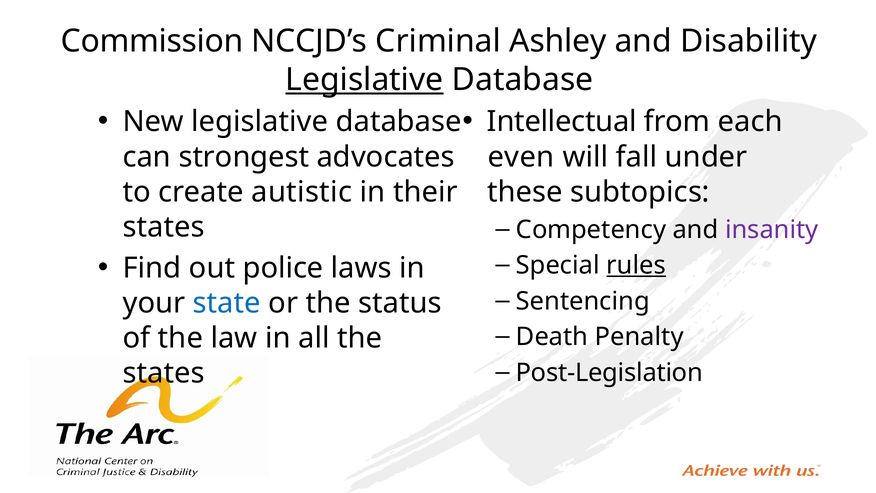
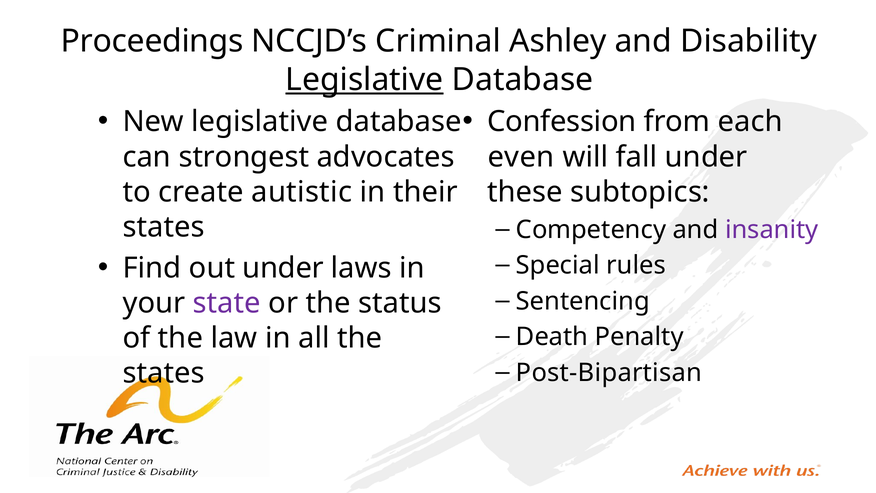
Commission: Commission -> Proceedings
Intellectual: Intellectual -> Confession
rules underline: present -> none
out police: police -> under
state colour: blue -> purple
Post-Legislation: Post-Legislation -> Post-Bipartisan
